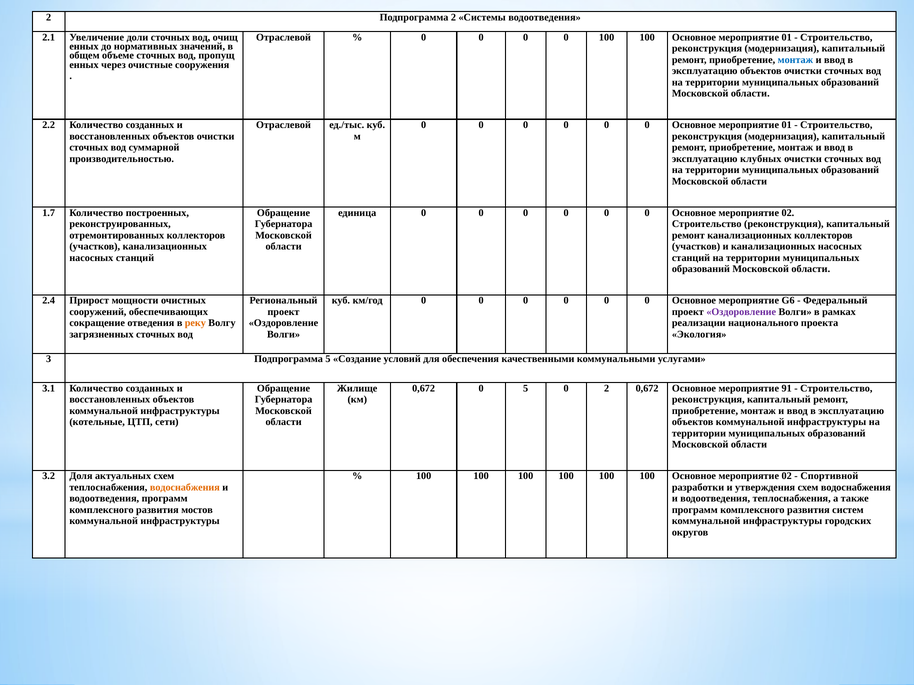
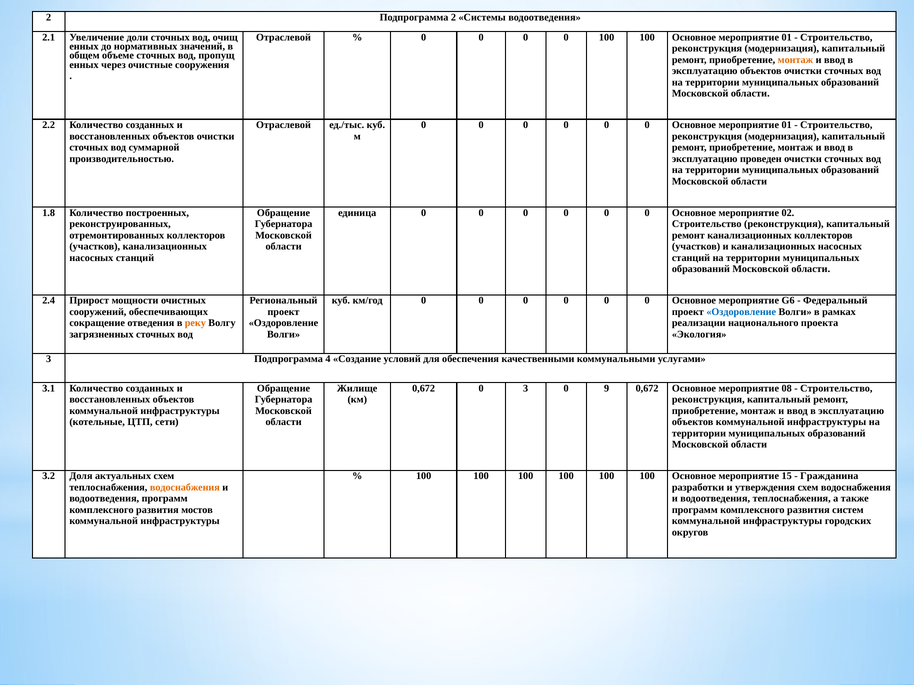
монтаж at (795, 60) colour: blue -> orange
клубных: клубных -> проведен
1.7: 1.7 -> 1.8
Оздоровление at (741, 312) colour: purple -> blue
Подпрограмма 5: 5 -> 4
0 5: 5 -> 3
0 2: 2 -> 9
91: 91 -> 08
100 Основное мероприятие 02: 02 -> 15
Спортивной: Спортивной -> Гражданина
